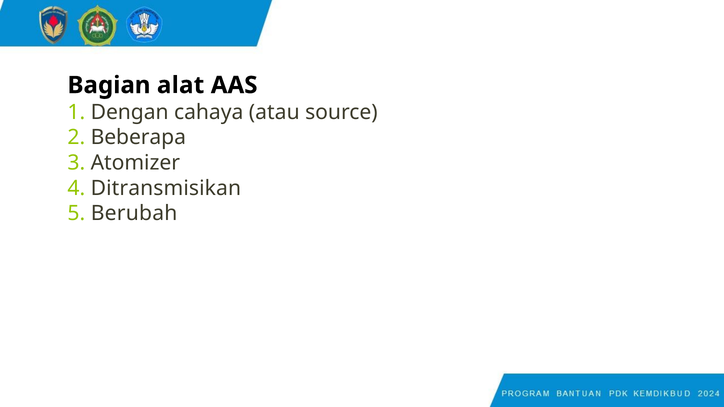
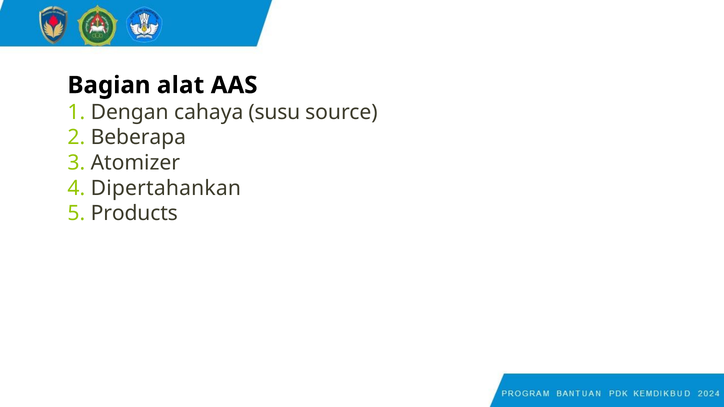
atau: atau -> susu
Ditransmisikan: Ditransmisikan -> Dipertahankan
Berubah: Berubah -> Products
